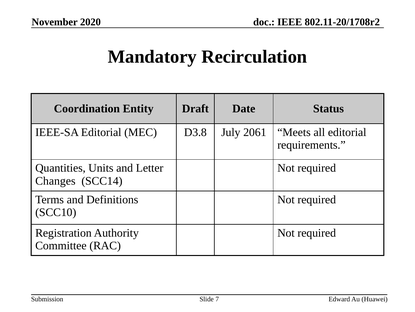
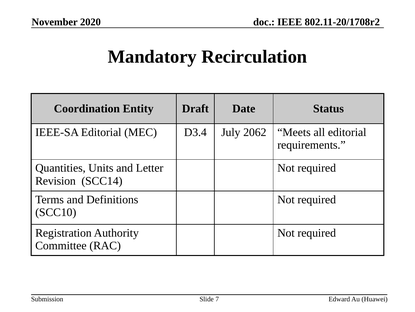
D3.8: D3.8 -> D3.4
2061: 2061 -> 2062
Changes: Changes -> Revision
